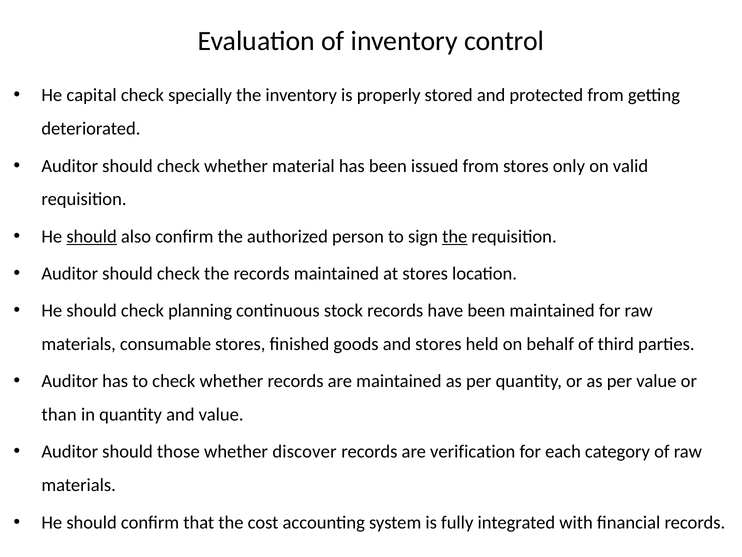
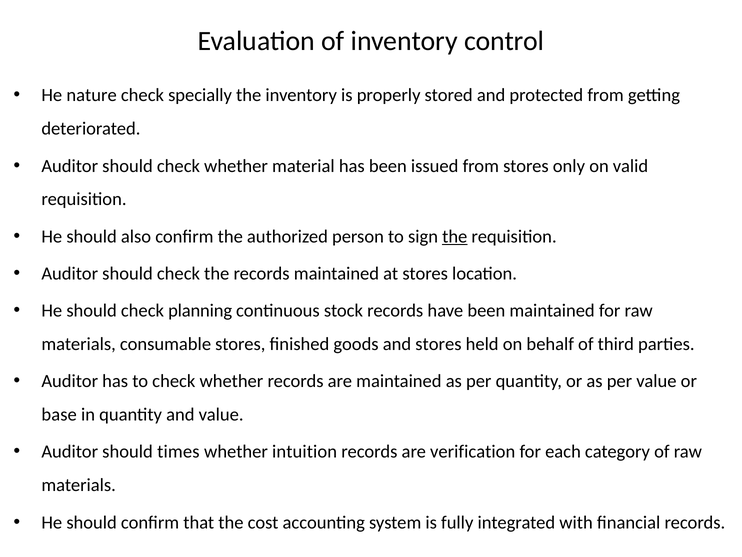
capital: capital -> nature
should at (92, 236) underline: present -> none
than: than -> base
those: those -> times
discover: discover -> intuition
